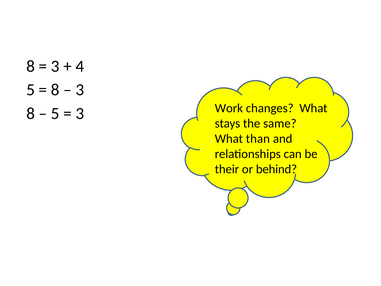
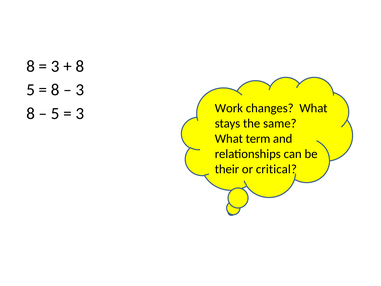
4 at (80, 66): 4 -> 8
than: than -> term
behind: behind -> critical
